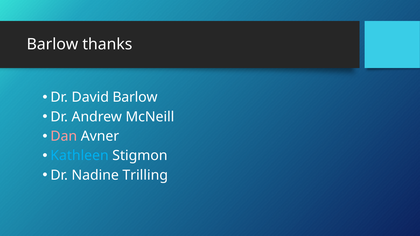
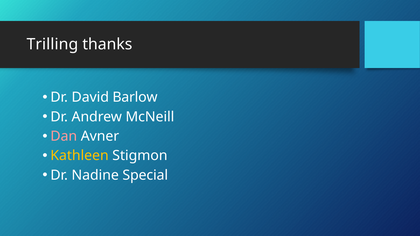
Barlow at (52, 44): Barlow -> Trilling
Kathleen colour: light blue -> yellow
Trilling: Trilling -> Special
